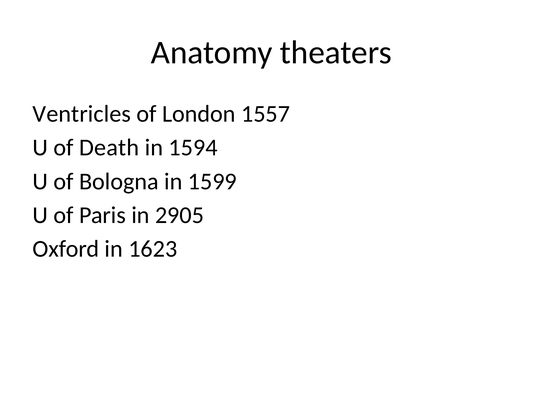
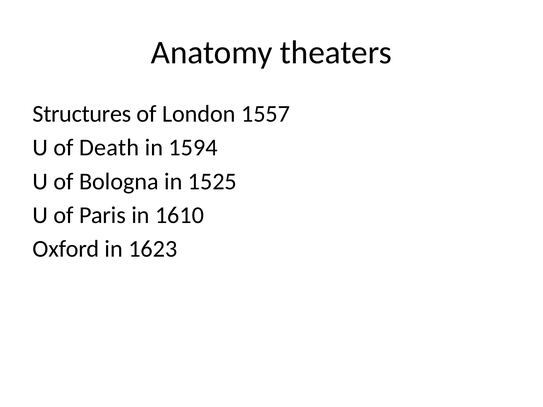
Ventricles: Ventricles -> Structures
1599: 1599 -> 1525
2905: 2905 -> 1610
